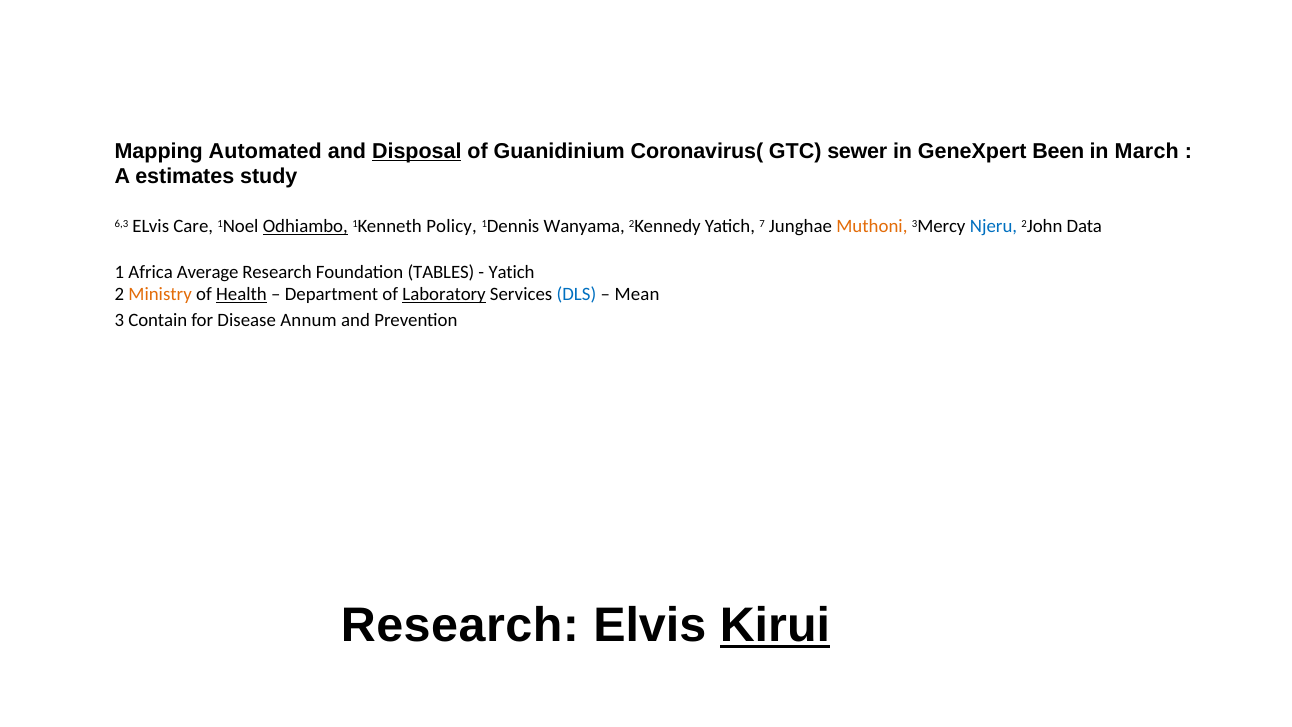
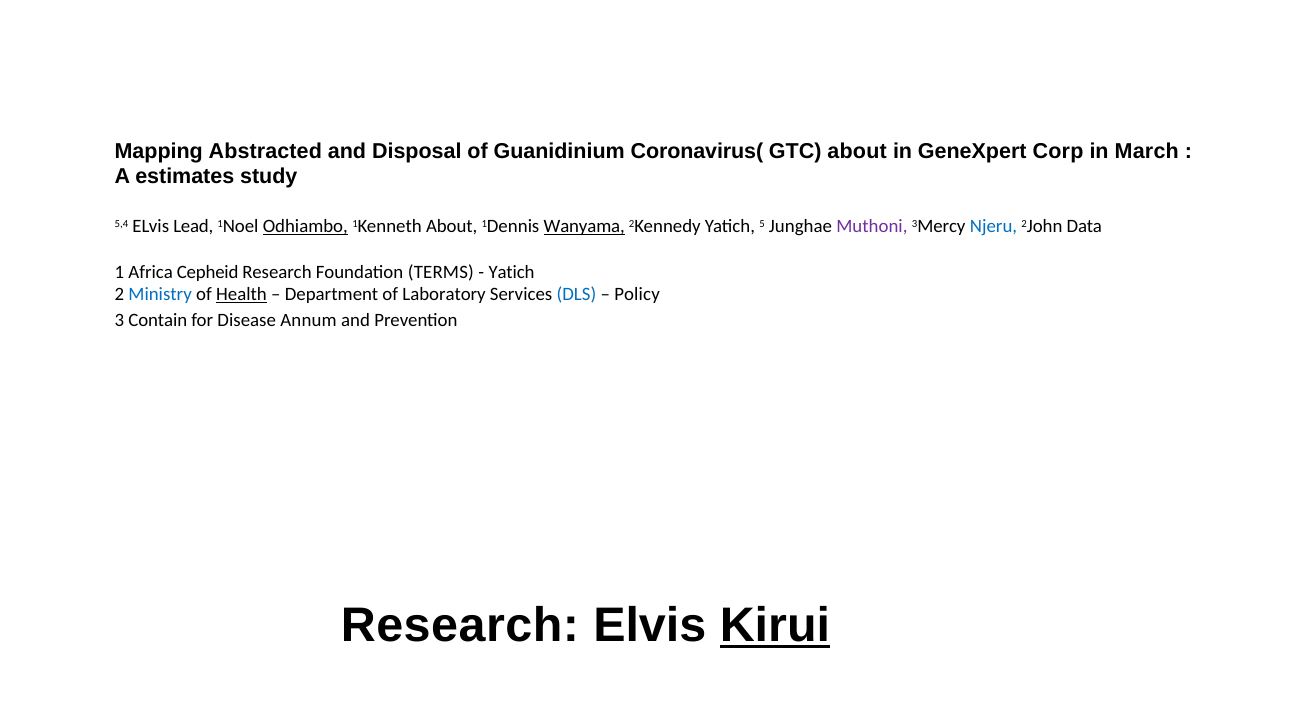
Automated: Automated -> Abstracted
Disposal underline: present -> none
GTC sewer: sewer -> about
Been: Been -> Corp
6,3: 6,3 -> 5,4
Care: Care -> Lead
1Kenneth Policy: Policy -> About
Wanyama underline: none -> present
7: 7 -> 5
Muthoni colour: orange -> purple
Average: Average -> Cepheid
TABLES: TABLES -> TERMS
Ministry colour: orange -> blue
Laboratory underline: present -> none
Mean: Mean -> Policy
